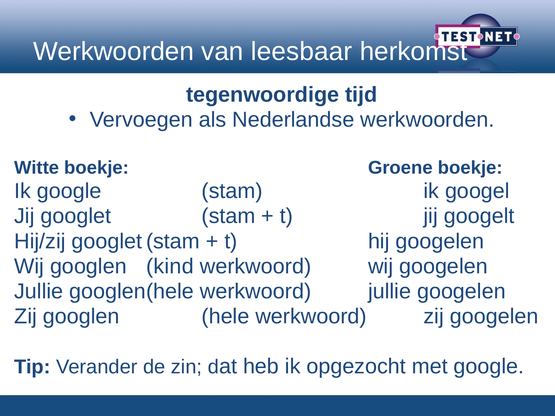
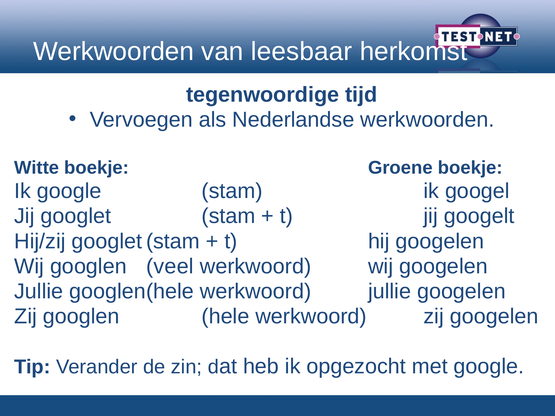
kind: kind -> veel
